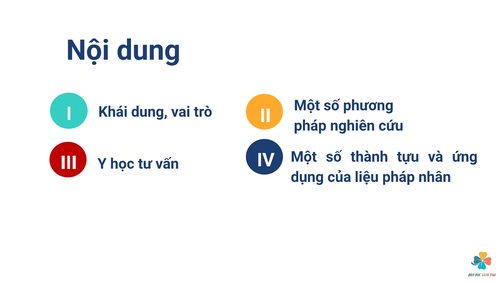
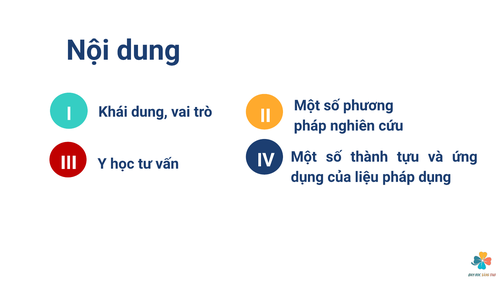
pháp nhân: nhân -> dụng
